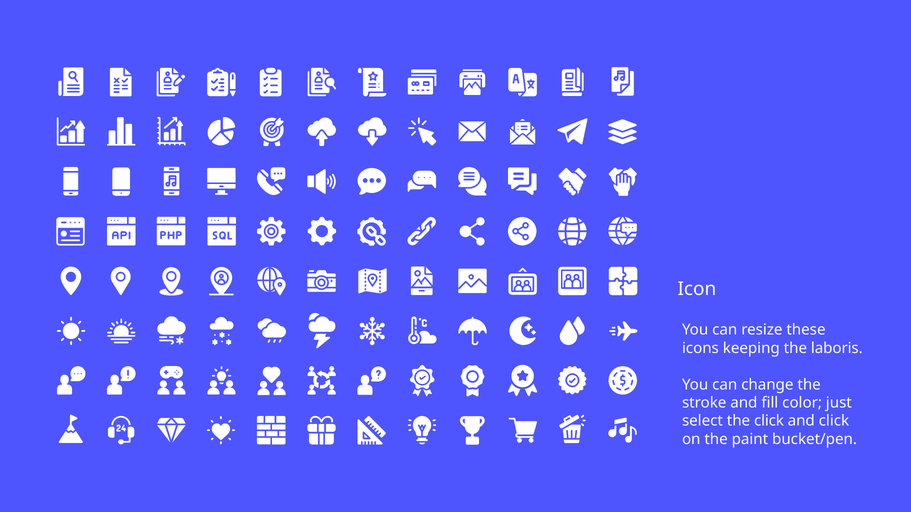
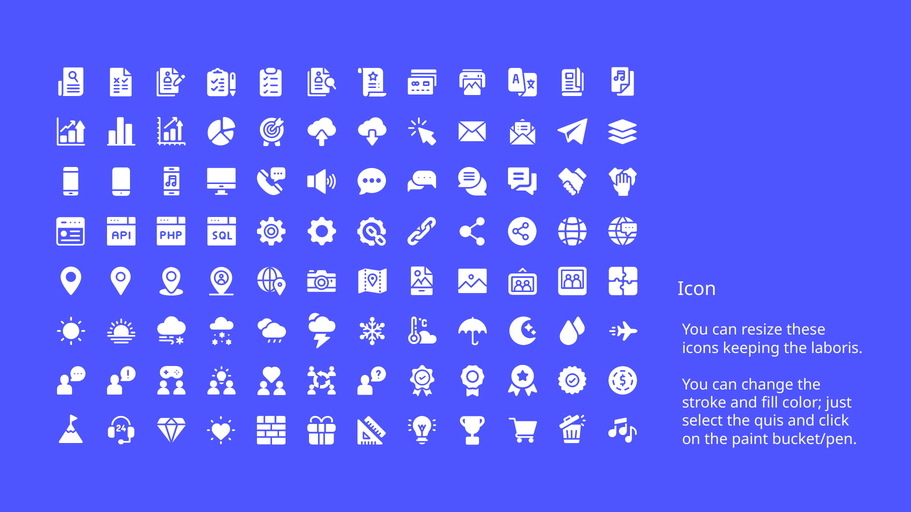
the click: click -> quis
